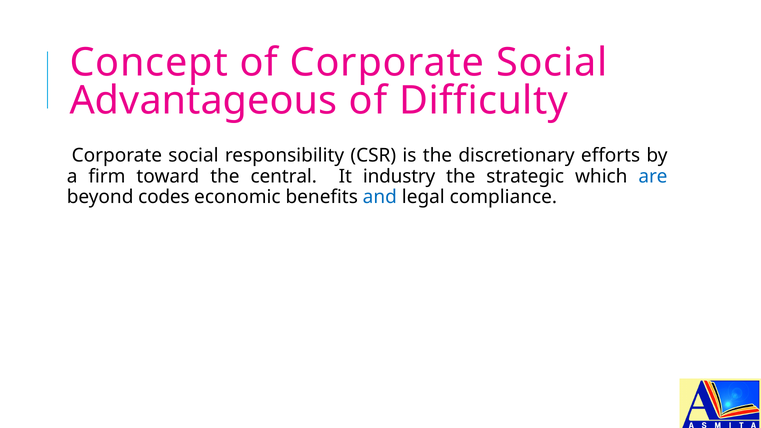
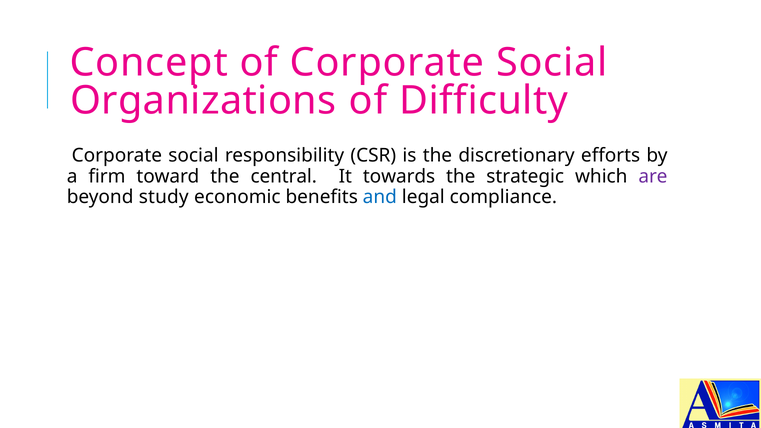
Advantageous: Advantageous -> Organizations
industry: industry -> towards
are colour: blue -> purple
codes: codes -> study
